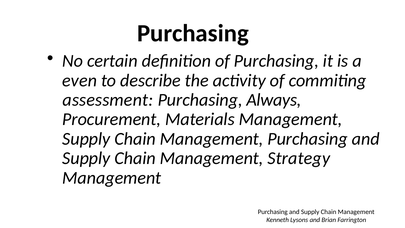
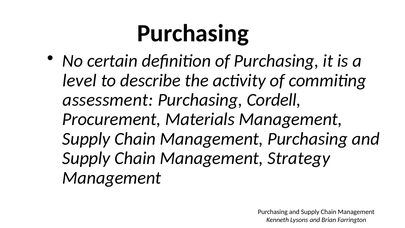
even: even -> level
Always: Always -> Cordell
